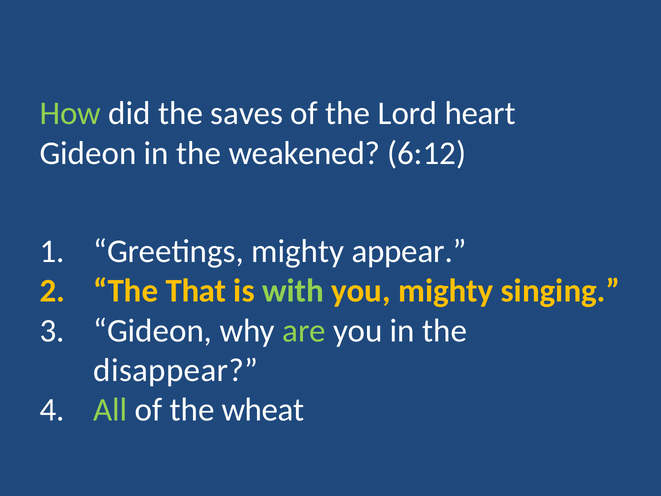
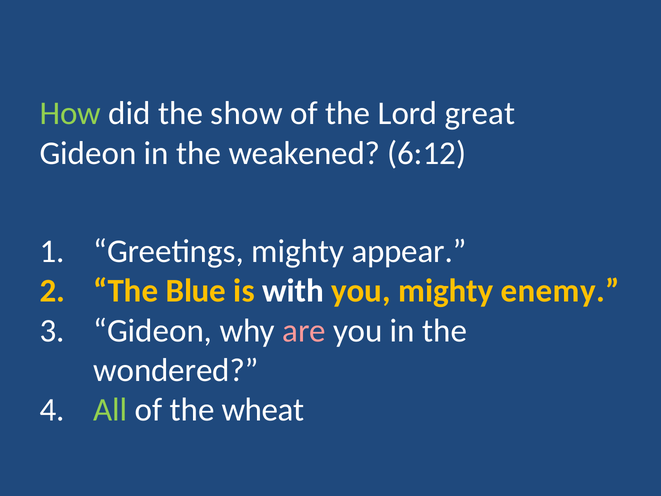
saves: saves -> show
heart: heart -> great
That: That -> Blue
with colour: light green -> white
singing: singing -> enemy
are colour: light green -> pink
disappear: disappear -> wondered
